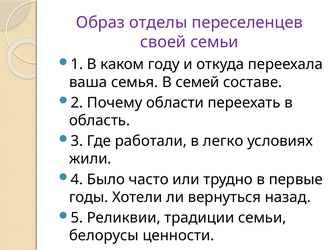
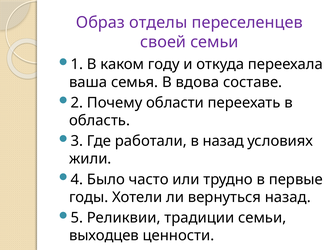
семей: семей -> вдова
в легко: легко -> назад
белорусы: белорусы -> выходцев
